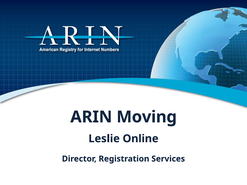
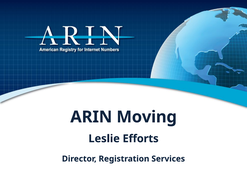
Online: Online -> Efforts
